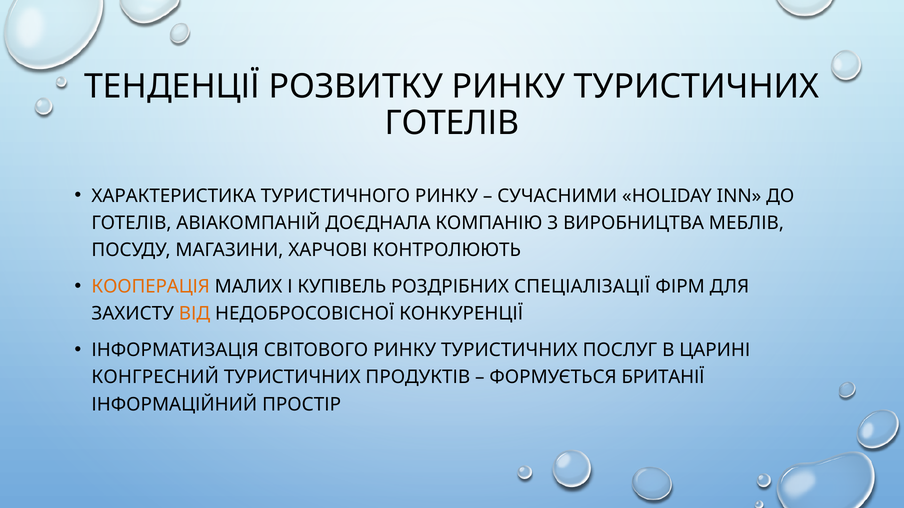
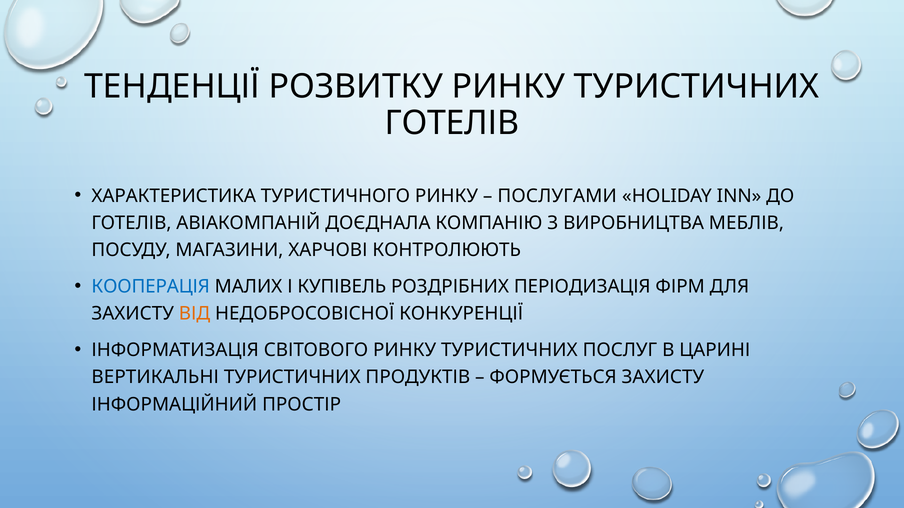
СУЧАСНИМИ: СУЧАСНИМИ -> ПОСЛУГАМИ
КООПЕРАЦІЯ colour: orange -> blue
СПЕЦІАЛІЗАЦІЇ: СПЕЦІАЛІЗАЦІЇ -> ПЕРІОДИЗАЦІЯ
КОНГРЕСНИЙ: КОНГРЕСНИЙ -> ВЕРТИКАЛЬНІ
ФОРМУЄТЬСЯ БРИТАНІЇ: БРИТАНІЇ -> ЗАХИСТУ
